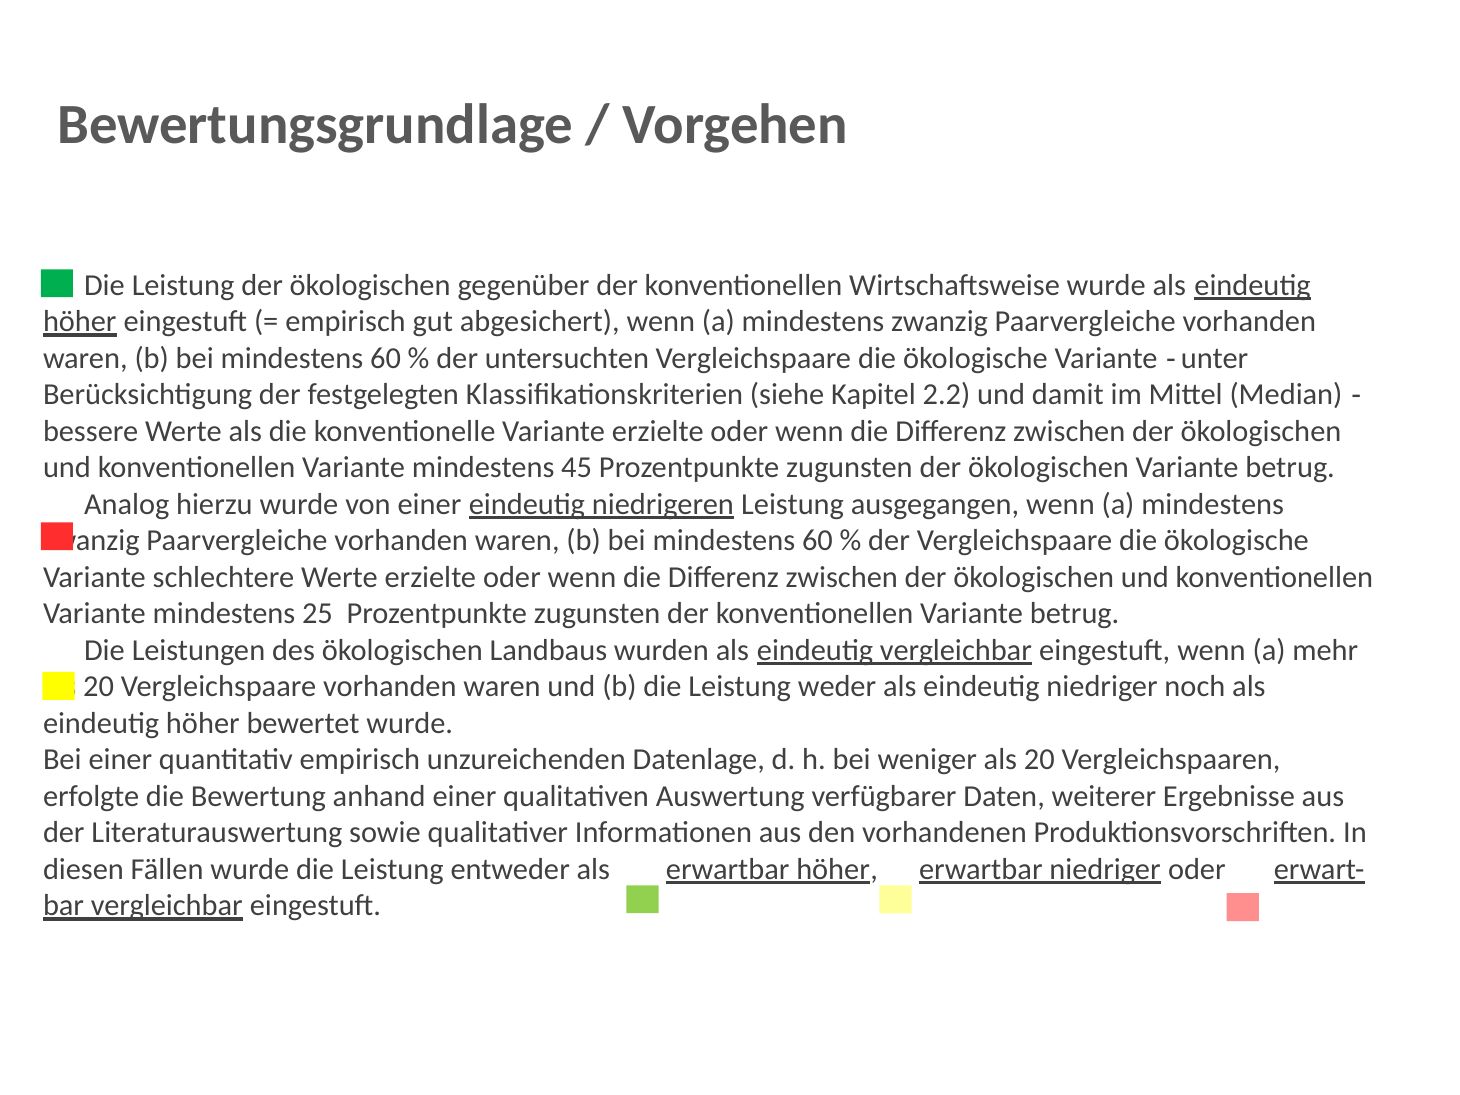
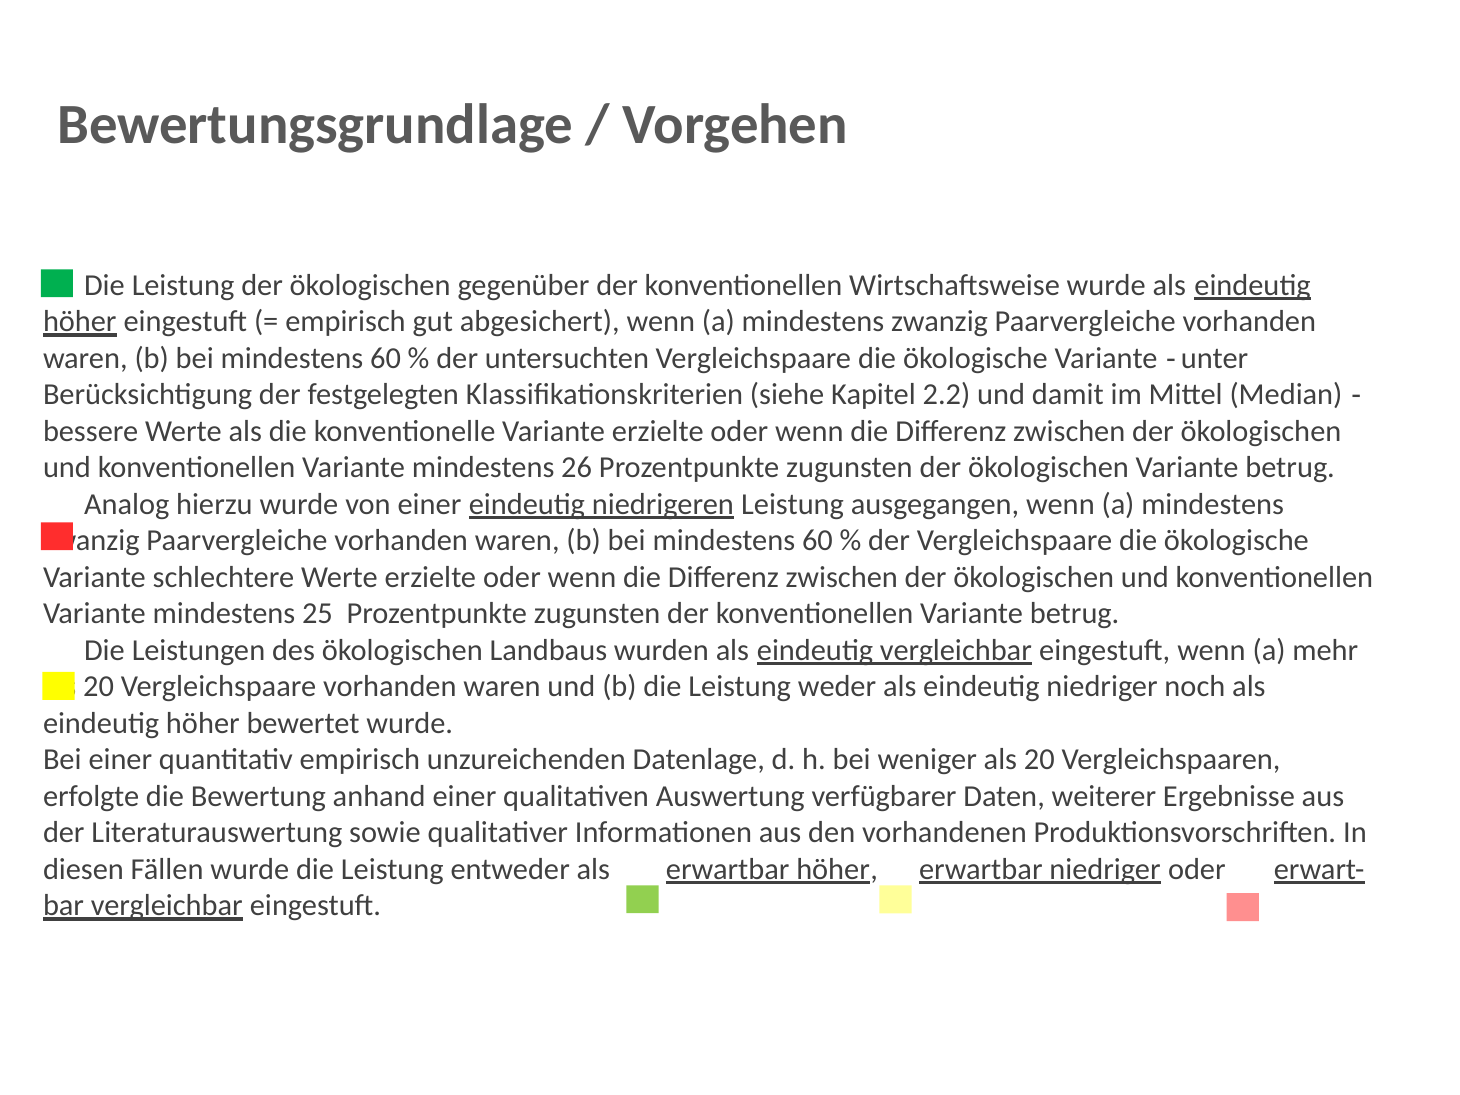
45: 45 -> 26
